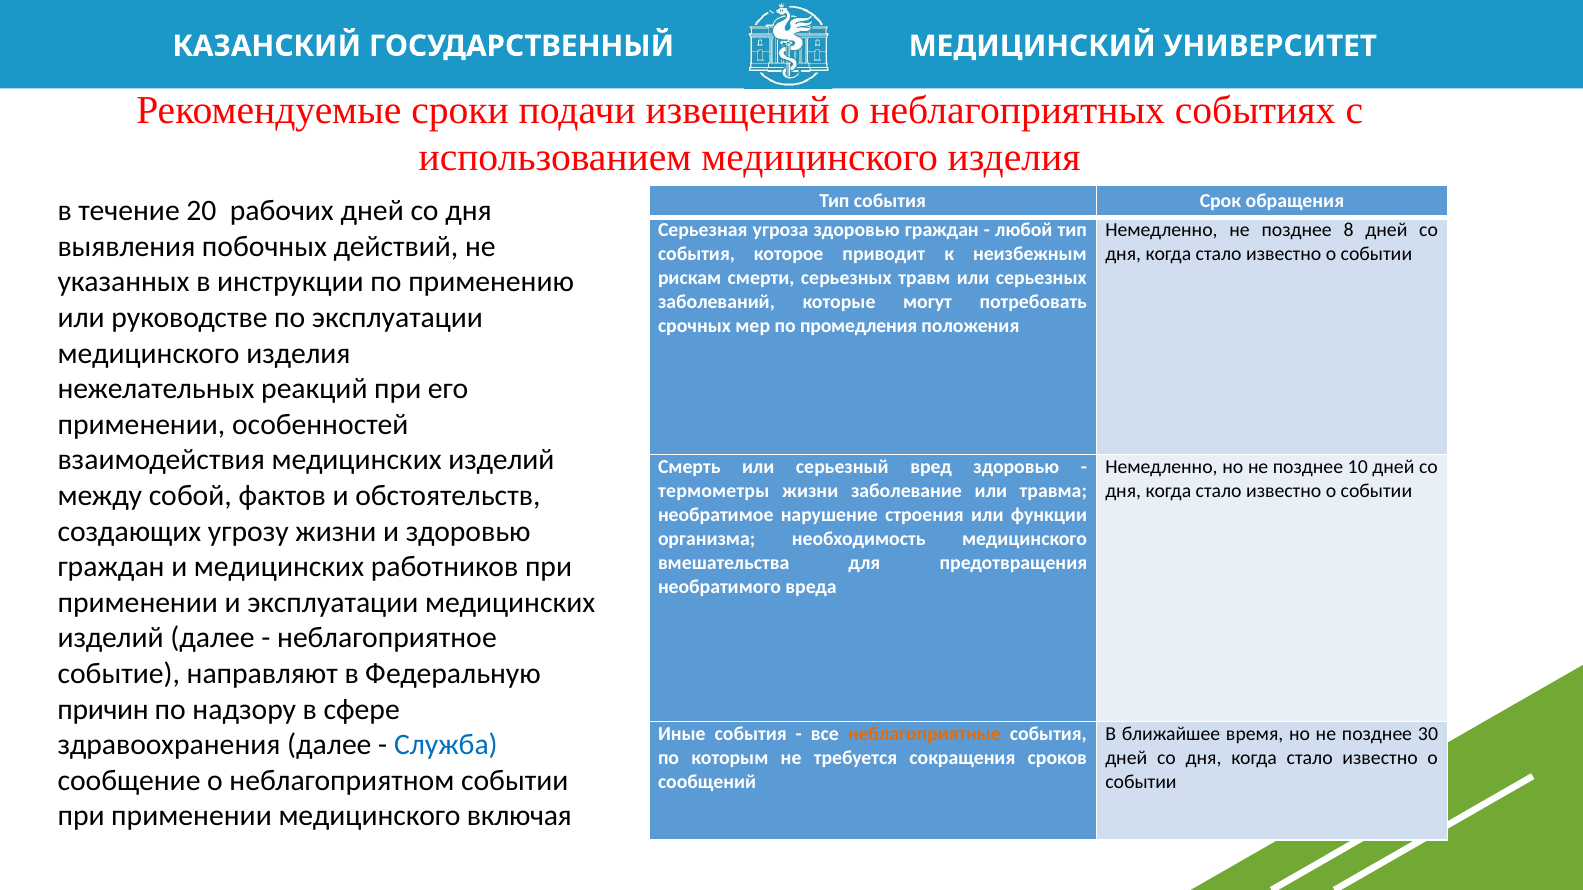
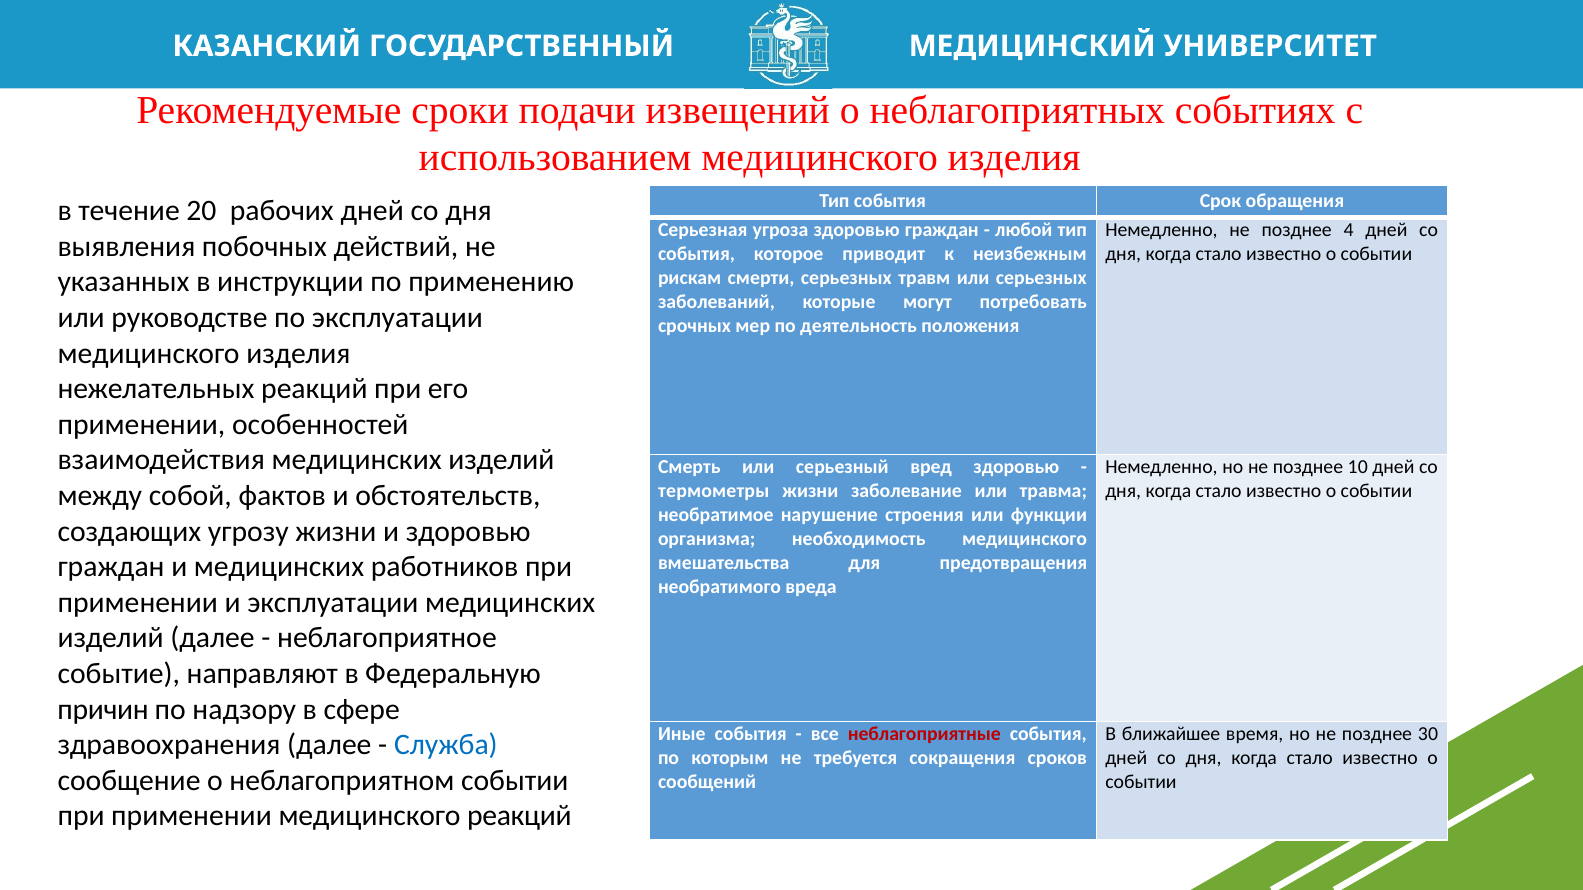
8: 8 -> 4
промедления: промедления -> деятельность
неблагоприятные colour: orange -> red
медицинского включая: включая -> реакций
